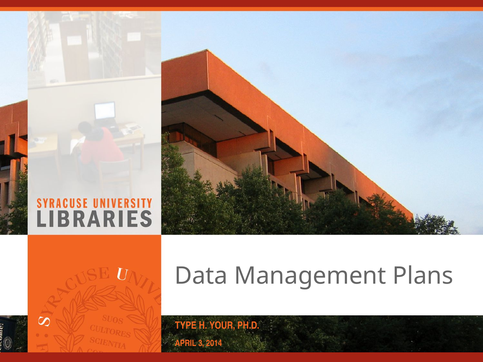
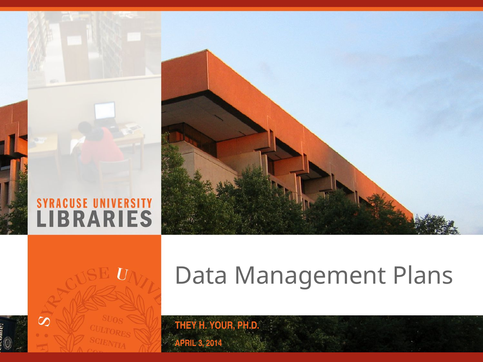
TYPE: TYPE -> THEY
